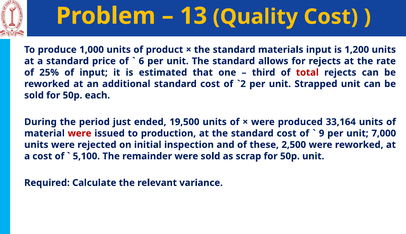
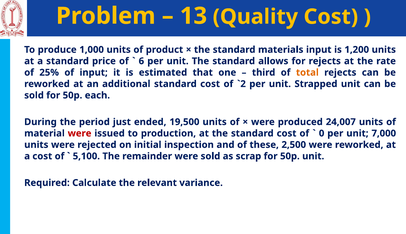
total colour: red -> orange
33,164: 33,164 -> 24,007
9: 9 -> 0
